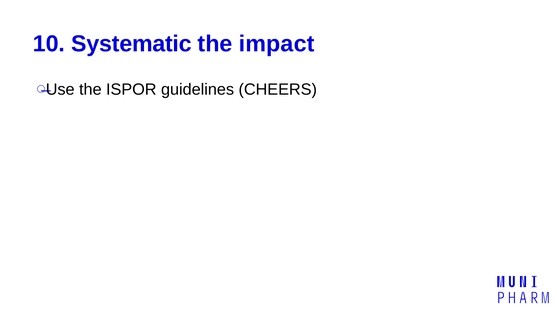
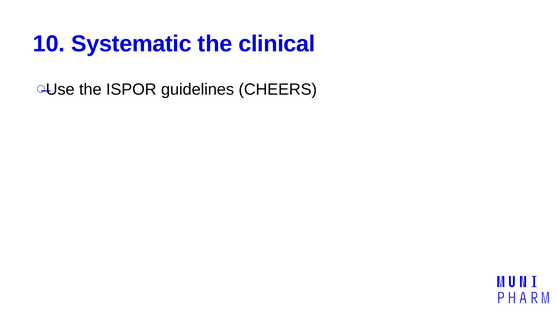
impact: impact -> clinical
